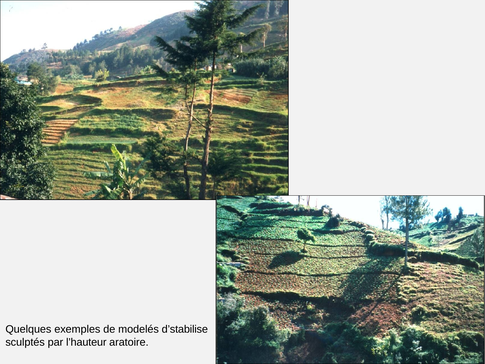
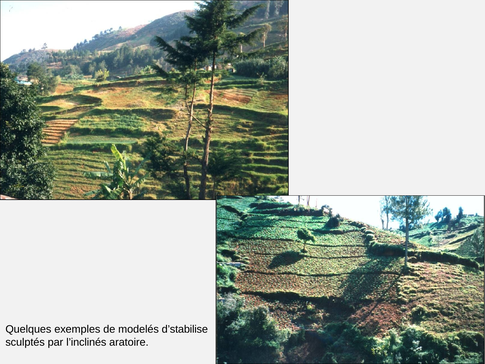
l’hauteur: l’hauteur -> l’inclinés
